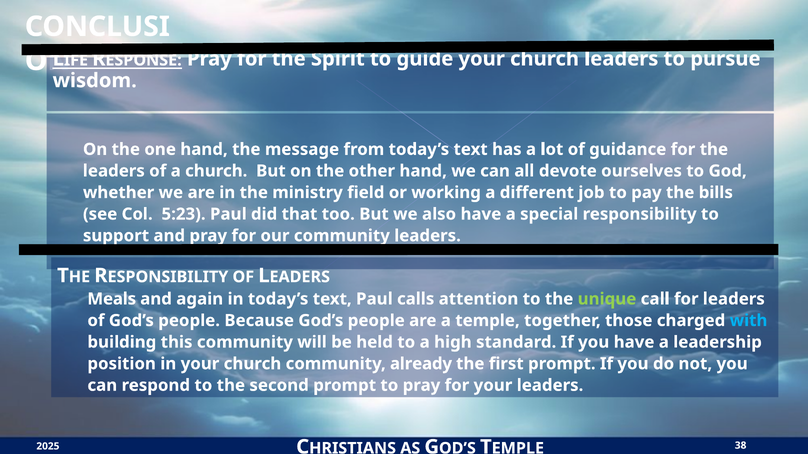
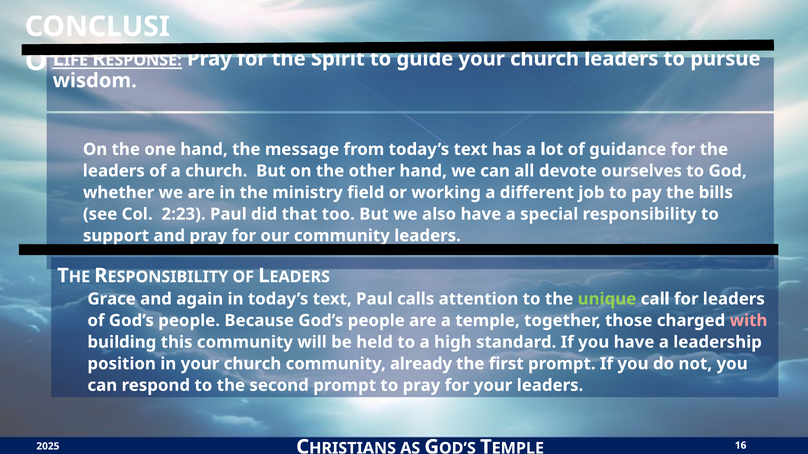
5:23: 5:23 -> 2:23
Meals: Meals -> Grace
with colour: light blue -> pink
38: 38 -> 16
